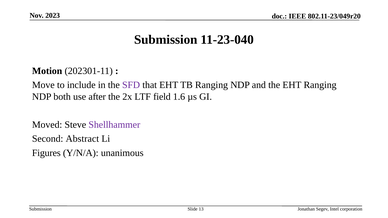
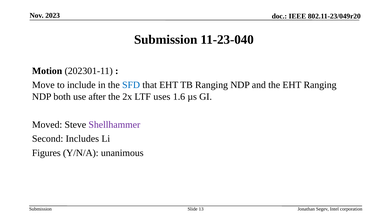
SFD colour: purple -> blue
field: field -> uses
Abstract: Abstract -> Includes
